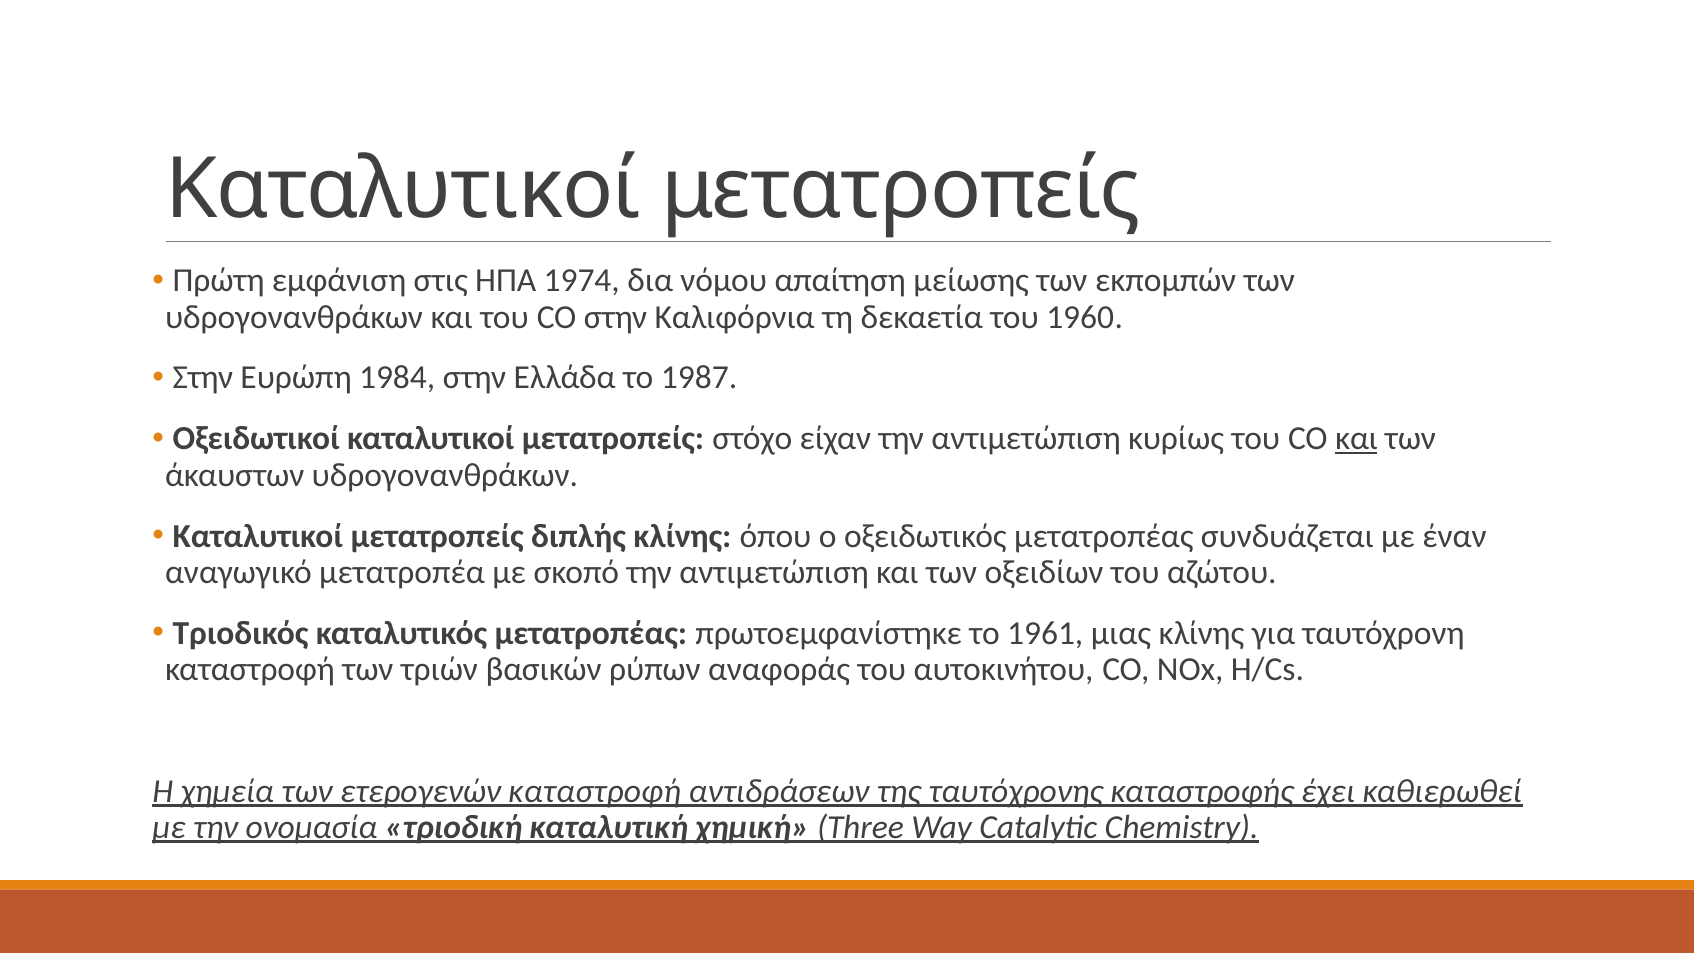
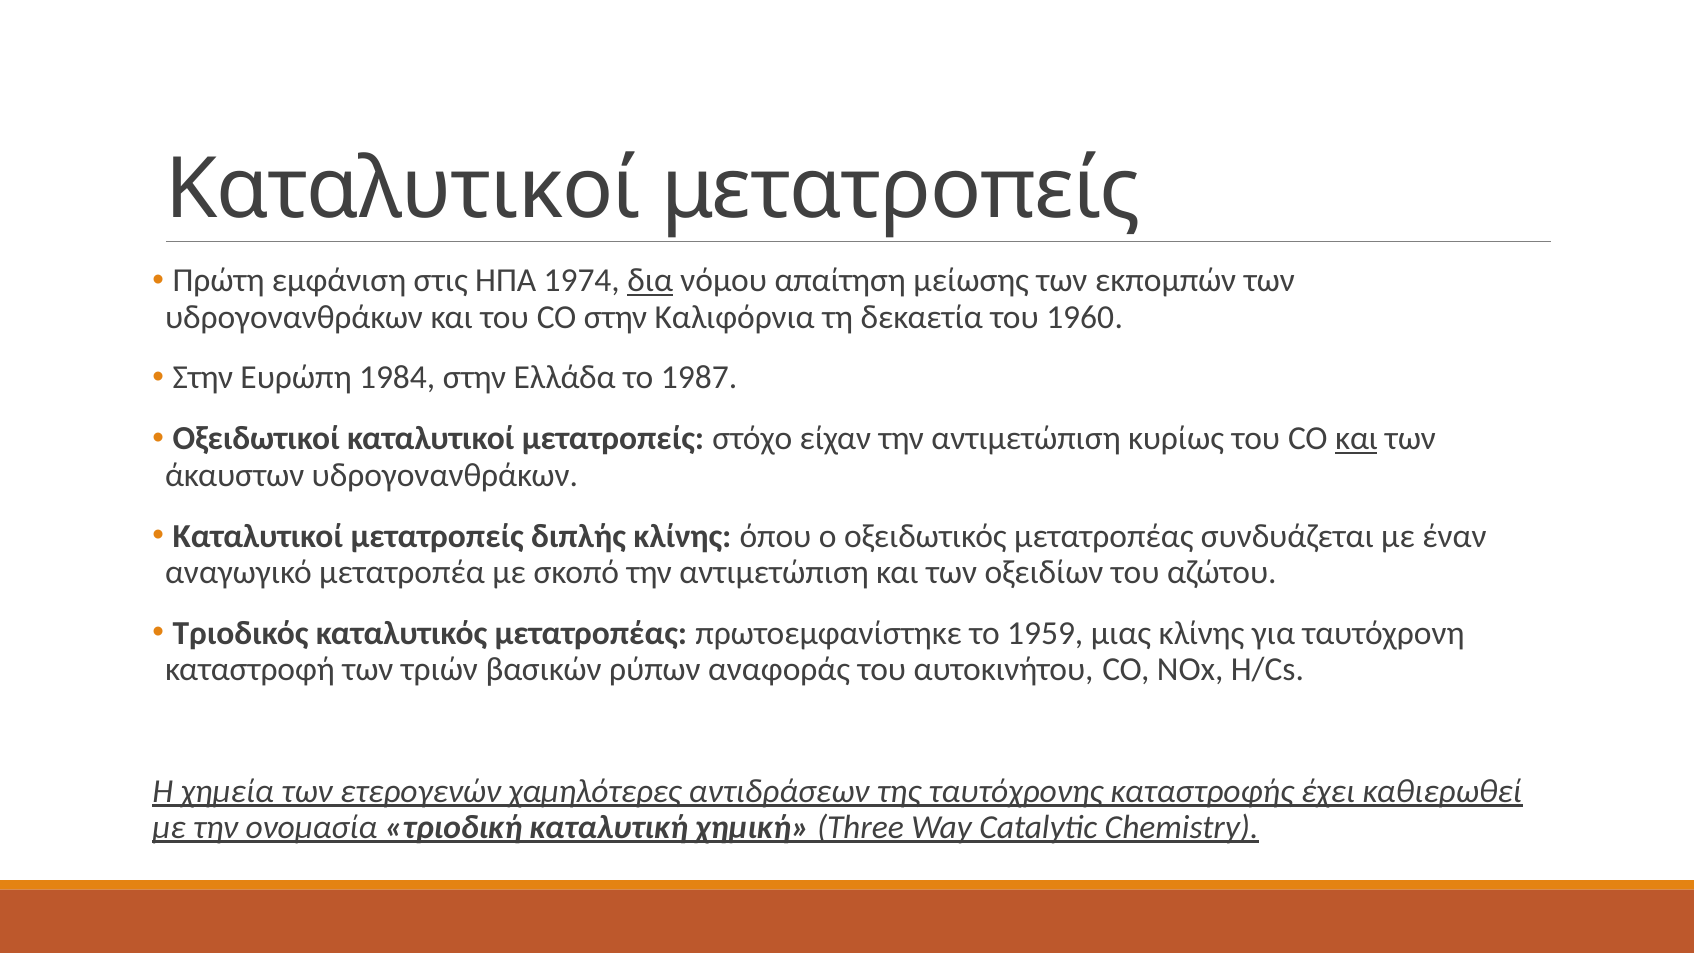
δια underline: none -> present
1961: 1961 -> 1959
ετερογενών καταστροφή: καταστροφή -> χαμηλότερες
